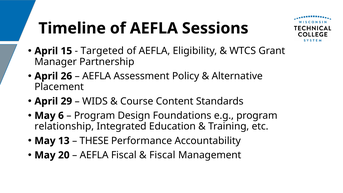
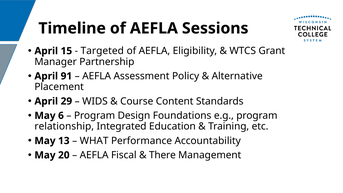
26: 26 -> 91
THESE: THESE -> WHAT
Fiscal at (162, 155): Fiscal -> There
